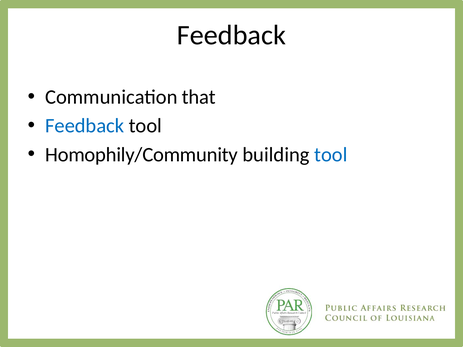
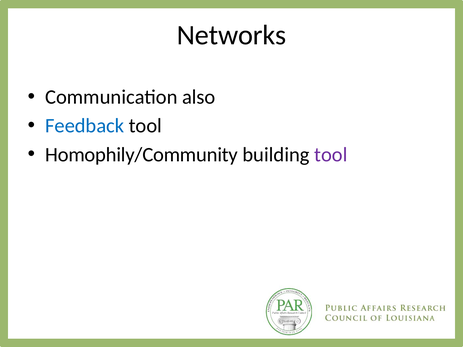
Feedback at (231, 35): Feedback -> Networks
that: that -> also
tool at (331, 155) colour: blue -> purple
